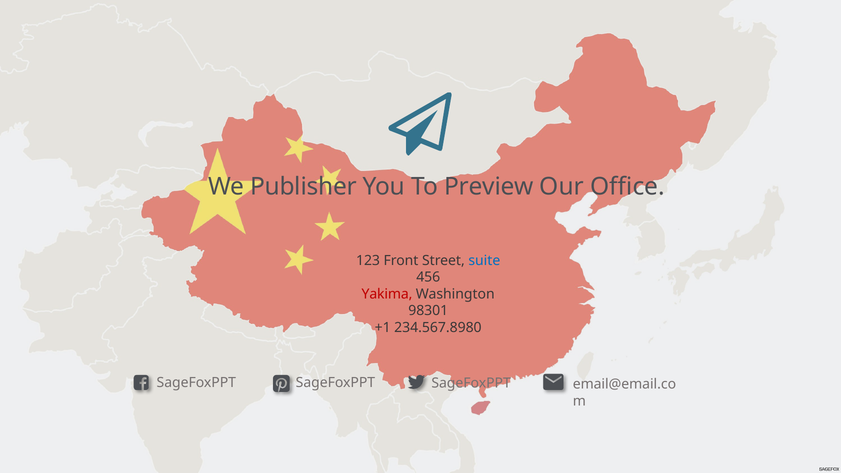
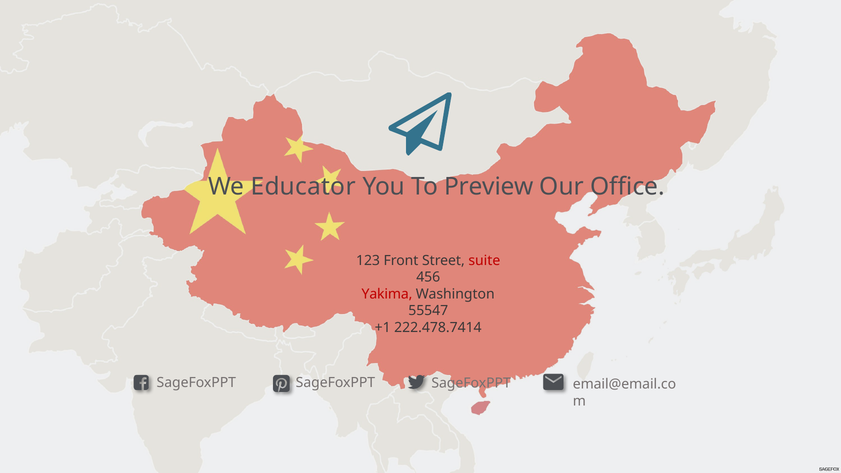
Publisher: Publisher -> Educator
suite colour: blue -> red
98301: 98301 -> 55547
234.567.8980: 234.567.8980 -> 222.478.7414
